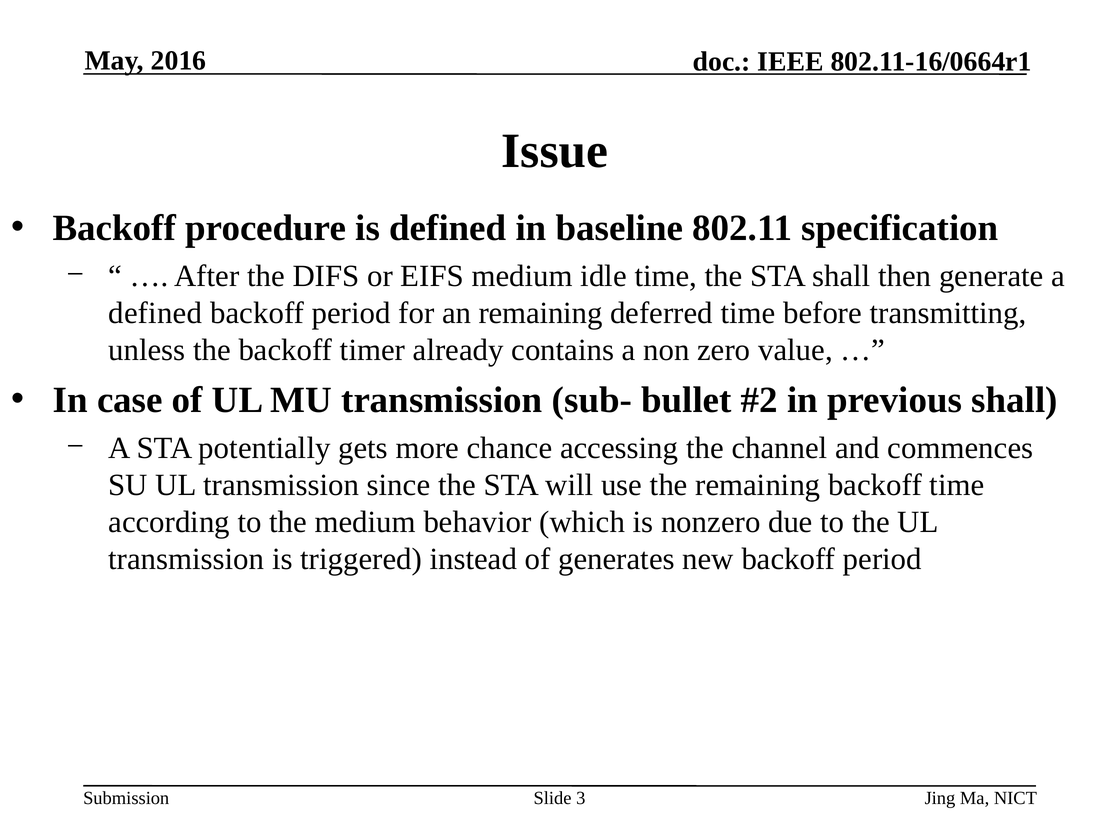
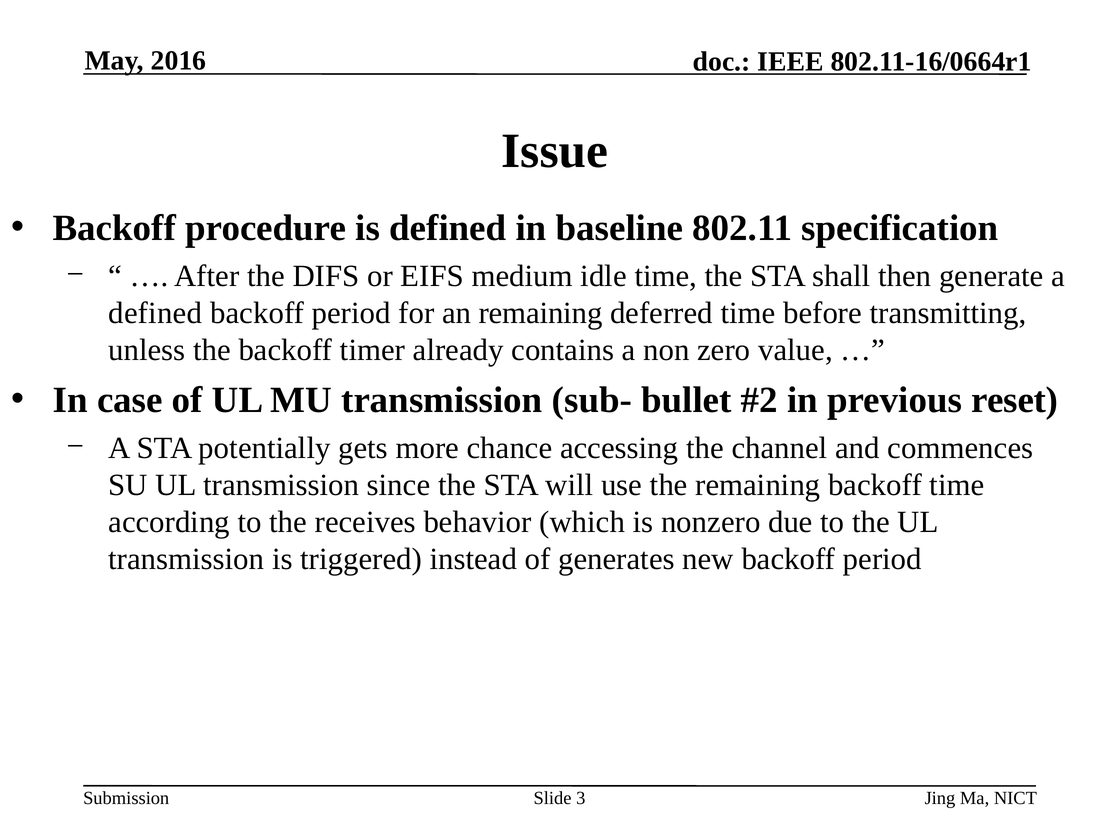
previous shall: shall -> reset
the medium: medium -> receives
